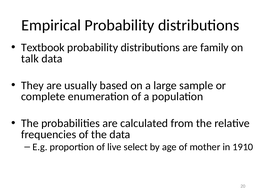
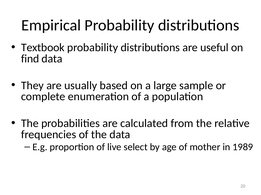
family: family -> useful
talk: talk -> find
1910: 1910 -> 1989
